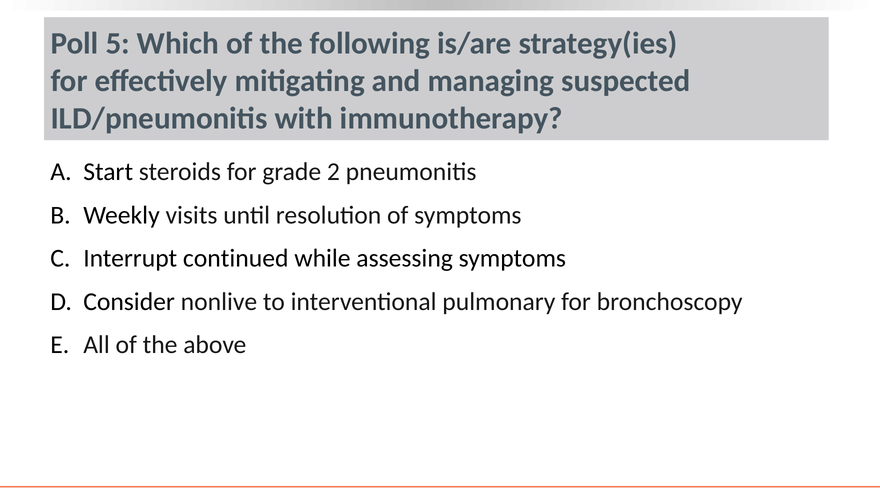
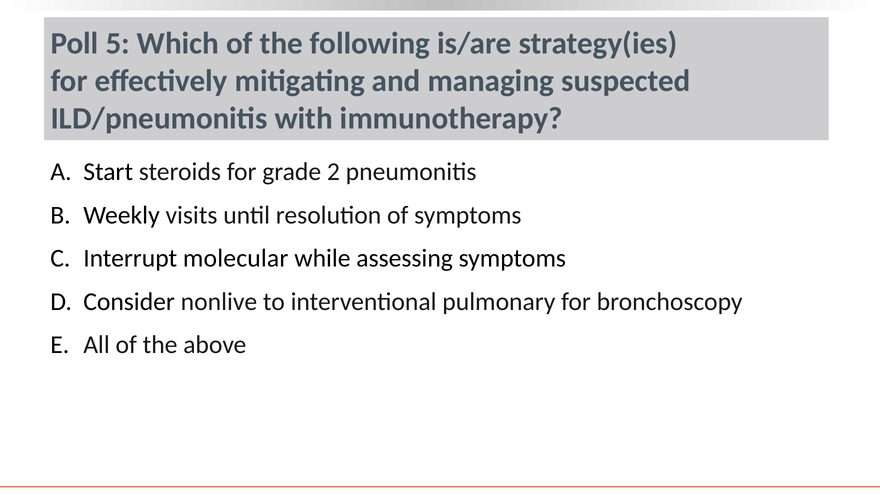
continued: continued -> molecular
